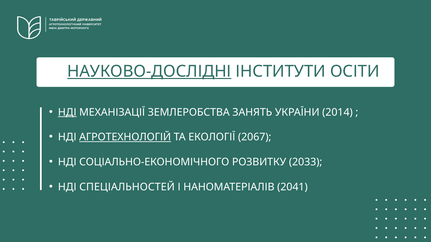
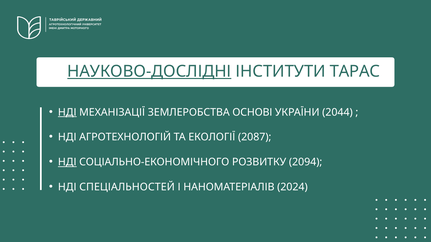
ОСІТИ: ОСІТИ -> ТАРАС
ЗАНЯТЬ: ЗАНЯТЬ -> ОСНОВІ
2014: 2014 -> 2044
АГРОТЕХНОЛОГІЙ underline: present -> none
2067: 2067 -> 2087
НДІ at (67, 162) underline: none -> present
2033: 2033 -> 2094
2041: 2041 -> 2024
